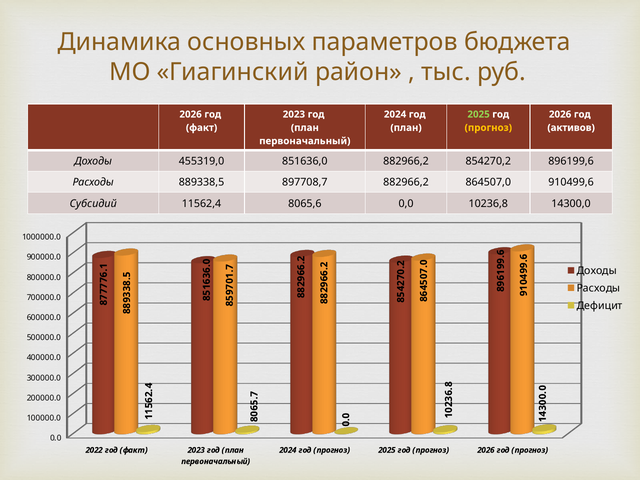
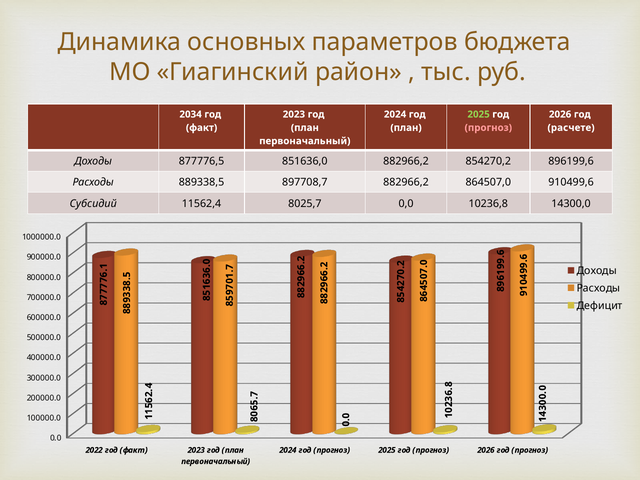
2026 at (191, 114): 2026 -> 2034
прогноз at (488, 128) colour: yellow -> pink
активов: активов -> расчете
455319,0: 455319,0 -> 877776,5
8065,6: 8065,6 -> 8025,7
